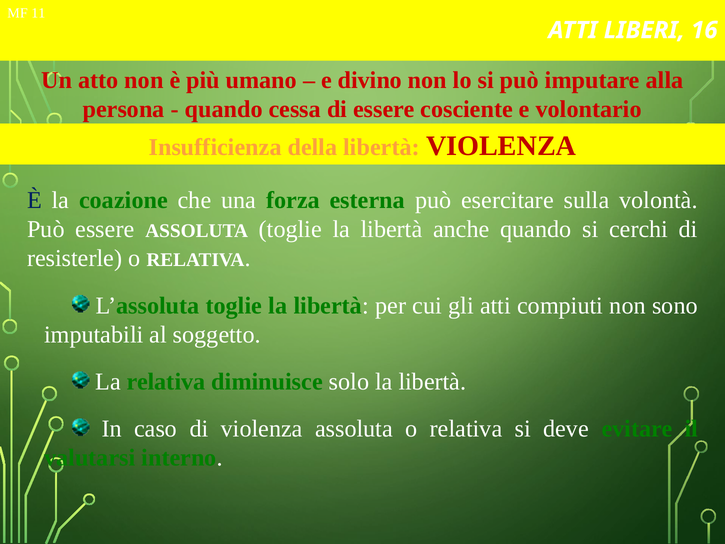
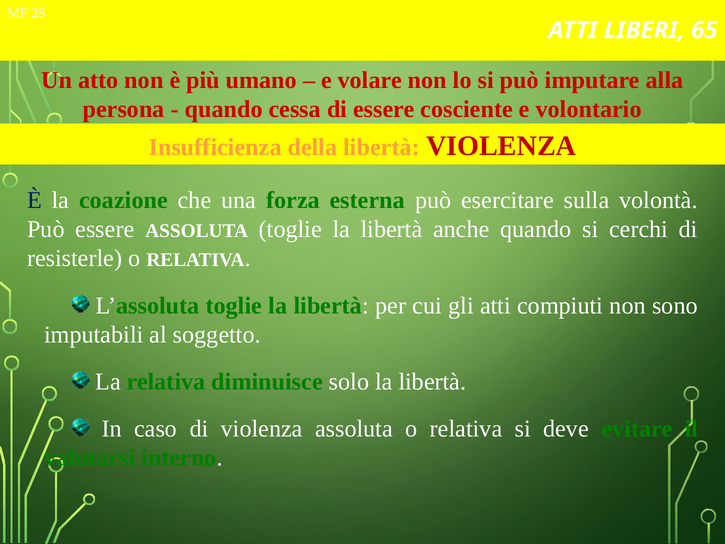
11: 11 -> 28
16: 16 -> 65
divino: divino -> volare
